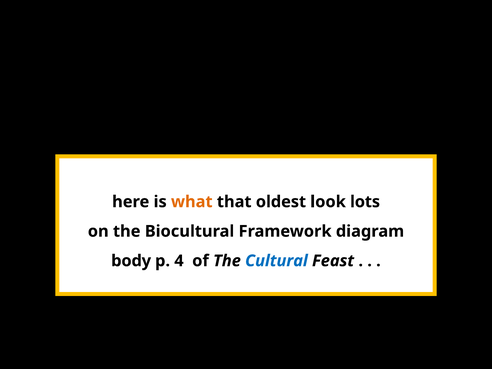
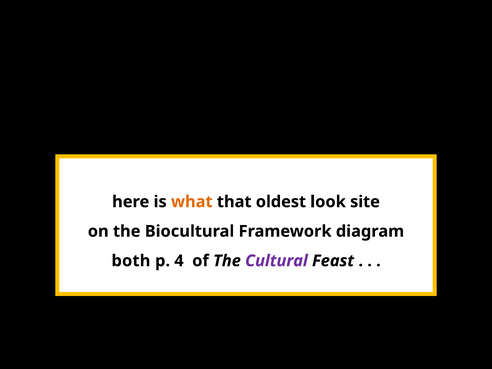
lots: lots -> site
body: body -> both
Cultural colour: blue -> purple
